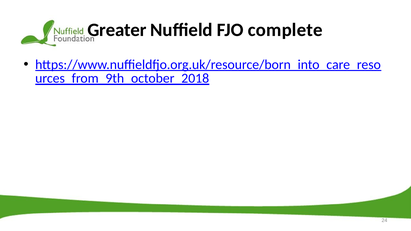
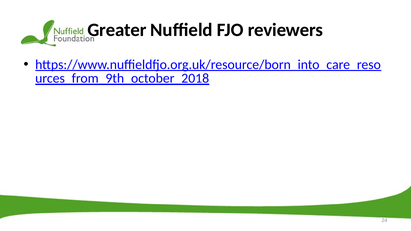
complete: complete -> reviewers
